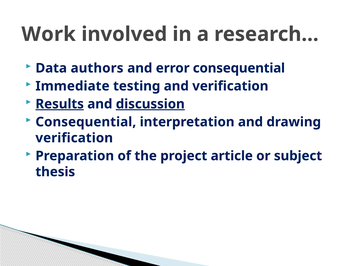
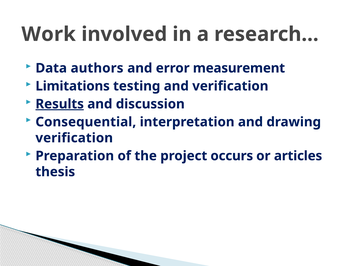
error consequential: consequential -> measurement
Immediate: Immediate -> Limitations
discussion underline: present -> none
article: article -> occurs
subject: subject -> articles
